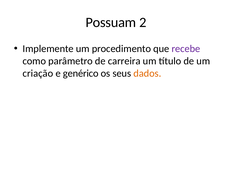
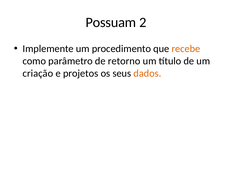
recebe colour: purple -> orange
carreira: carreira -> retorno
genérico: genérico -> projetos
